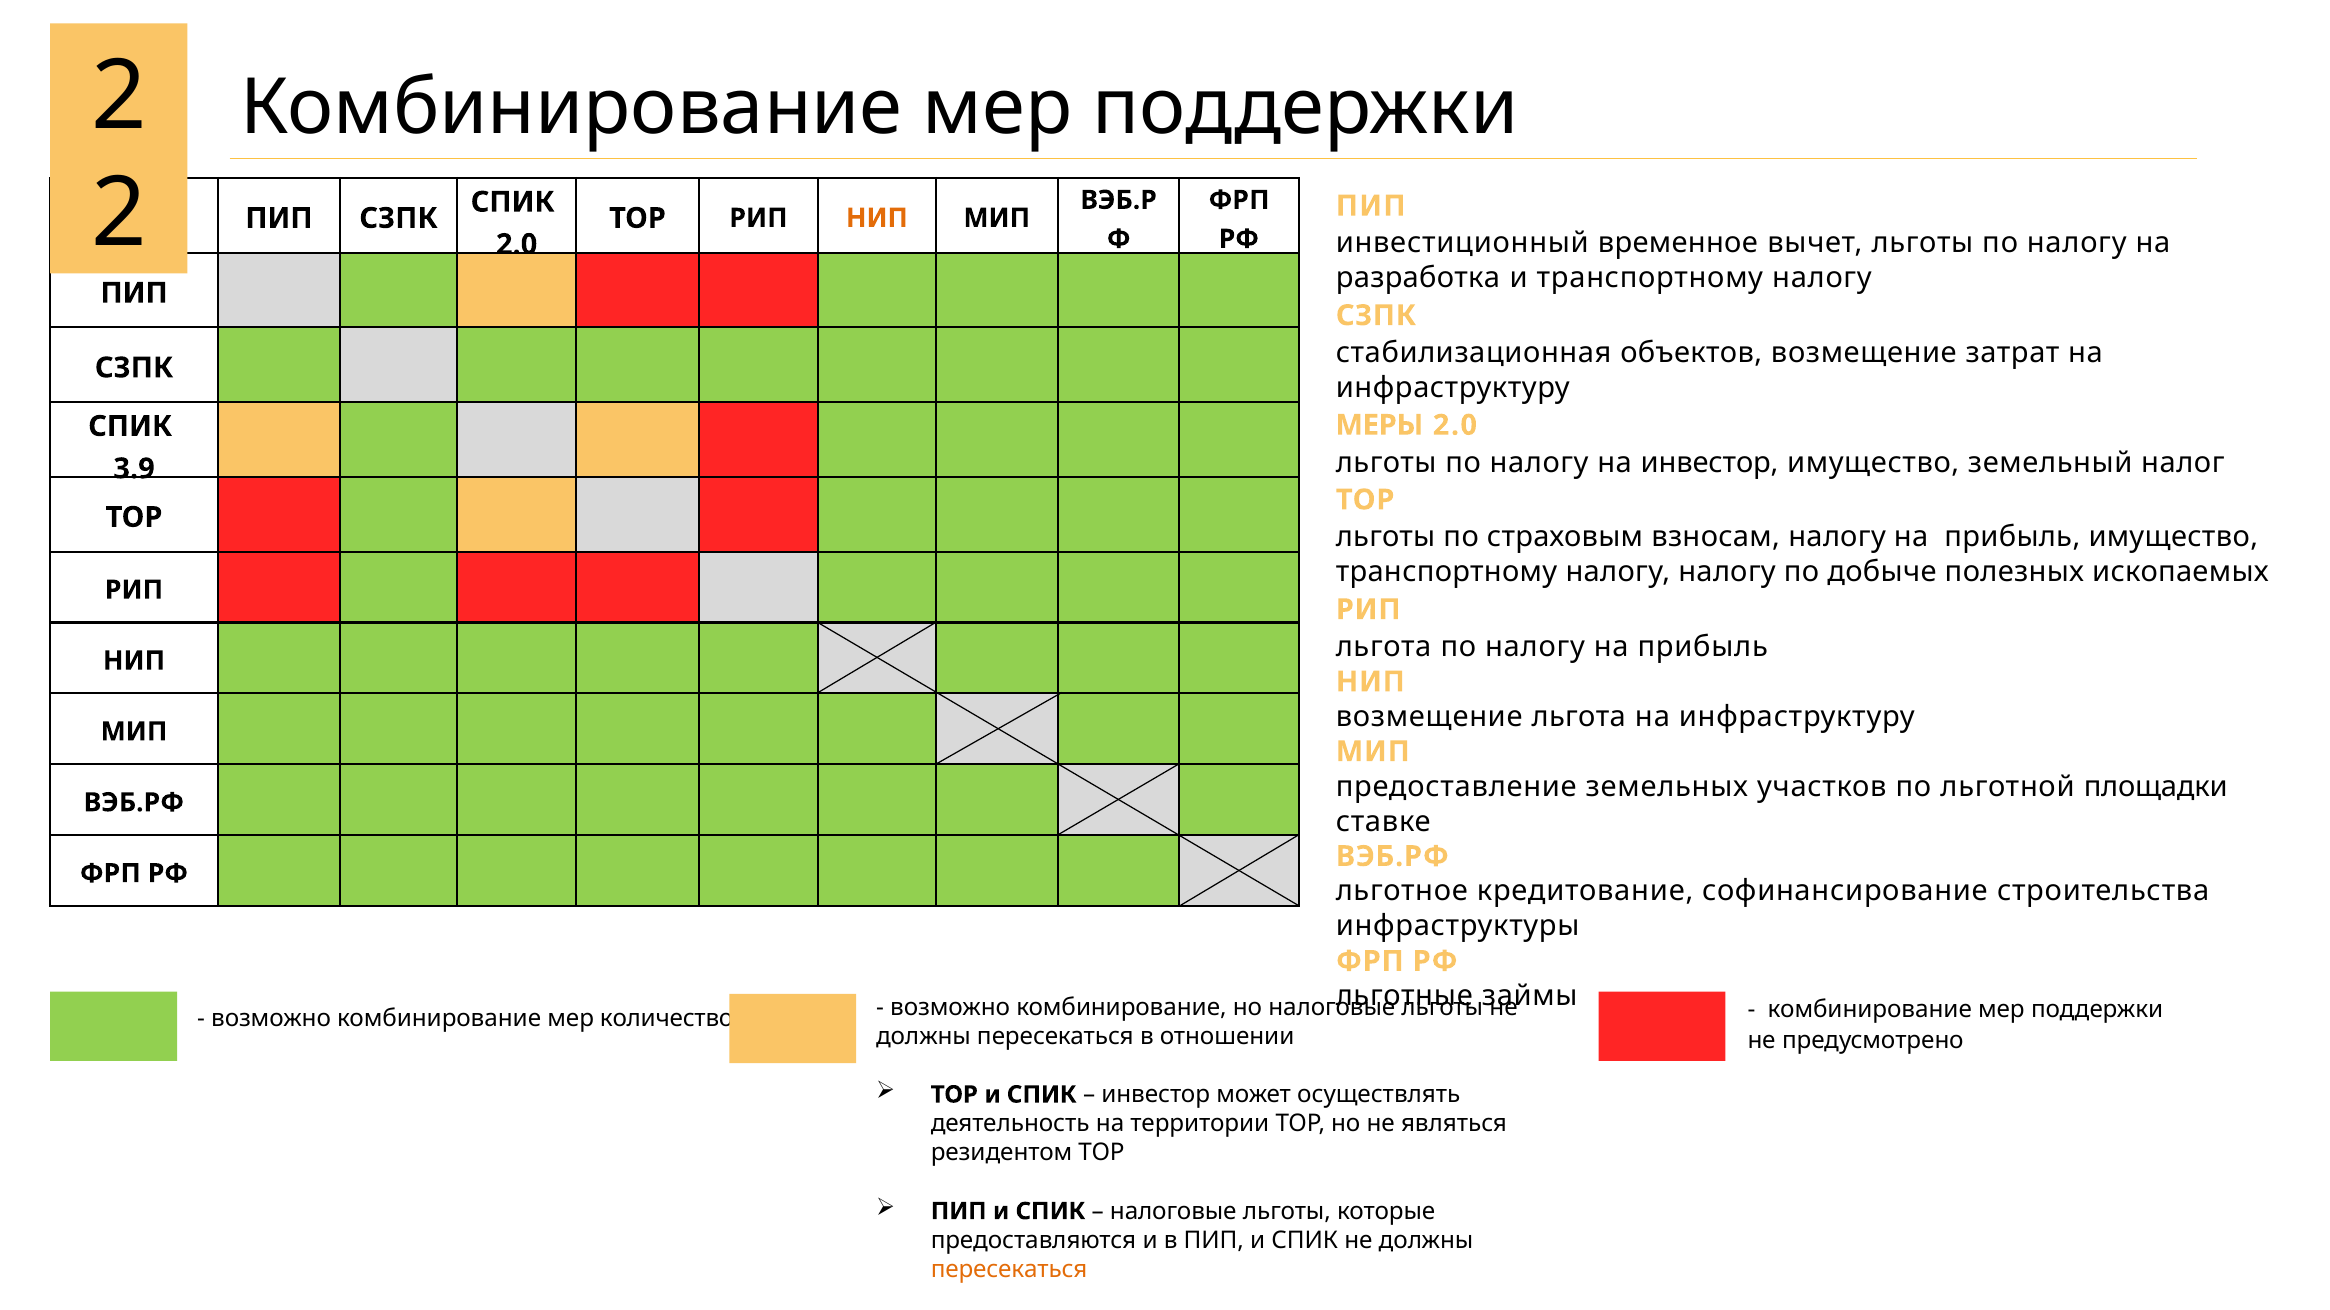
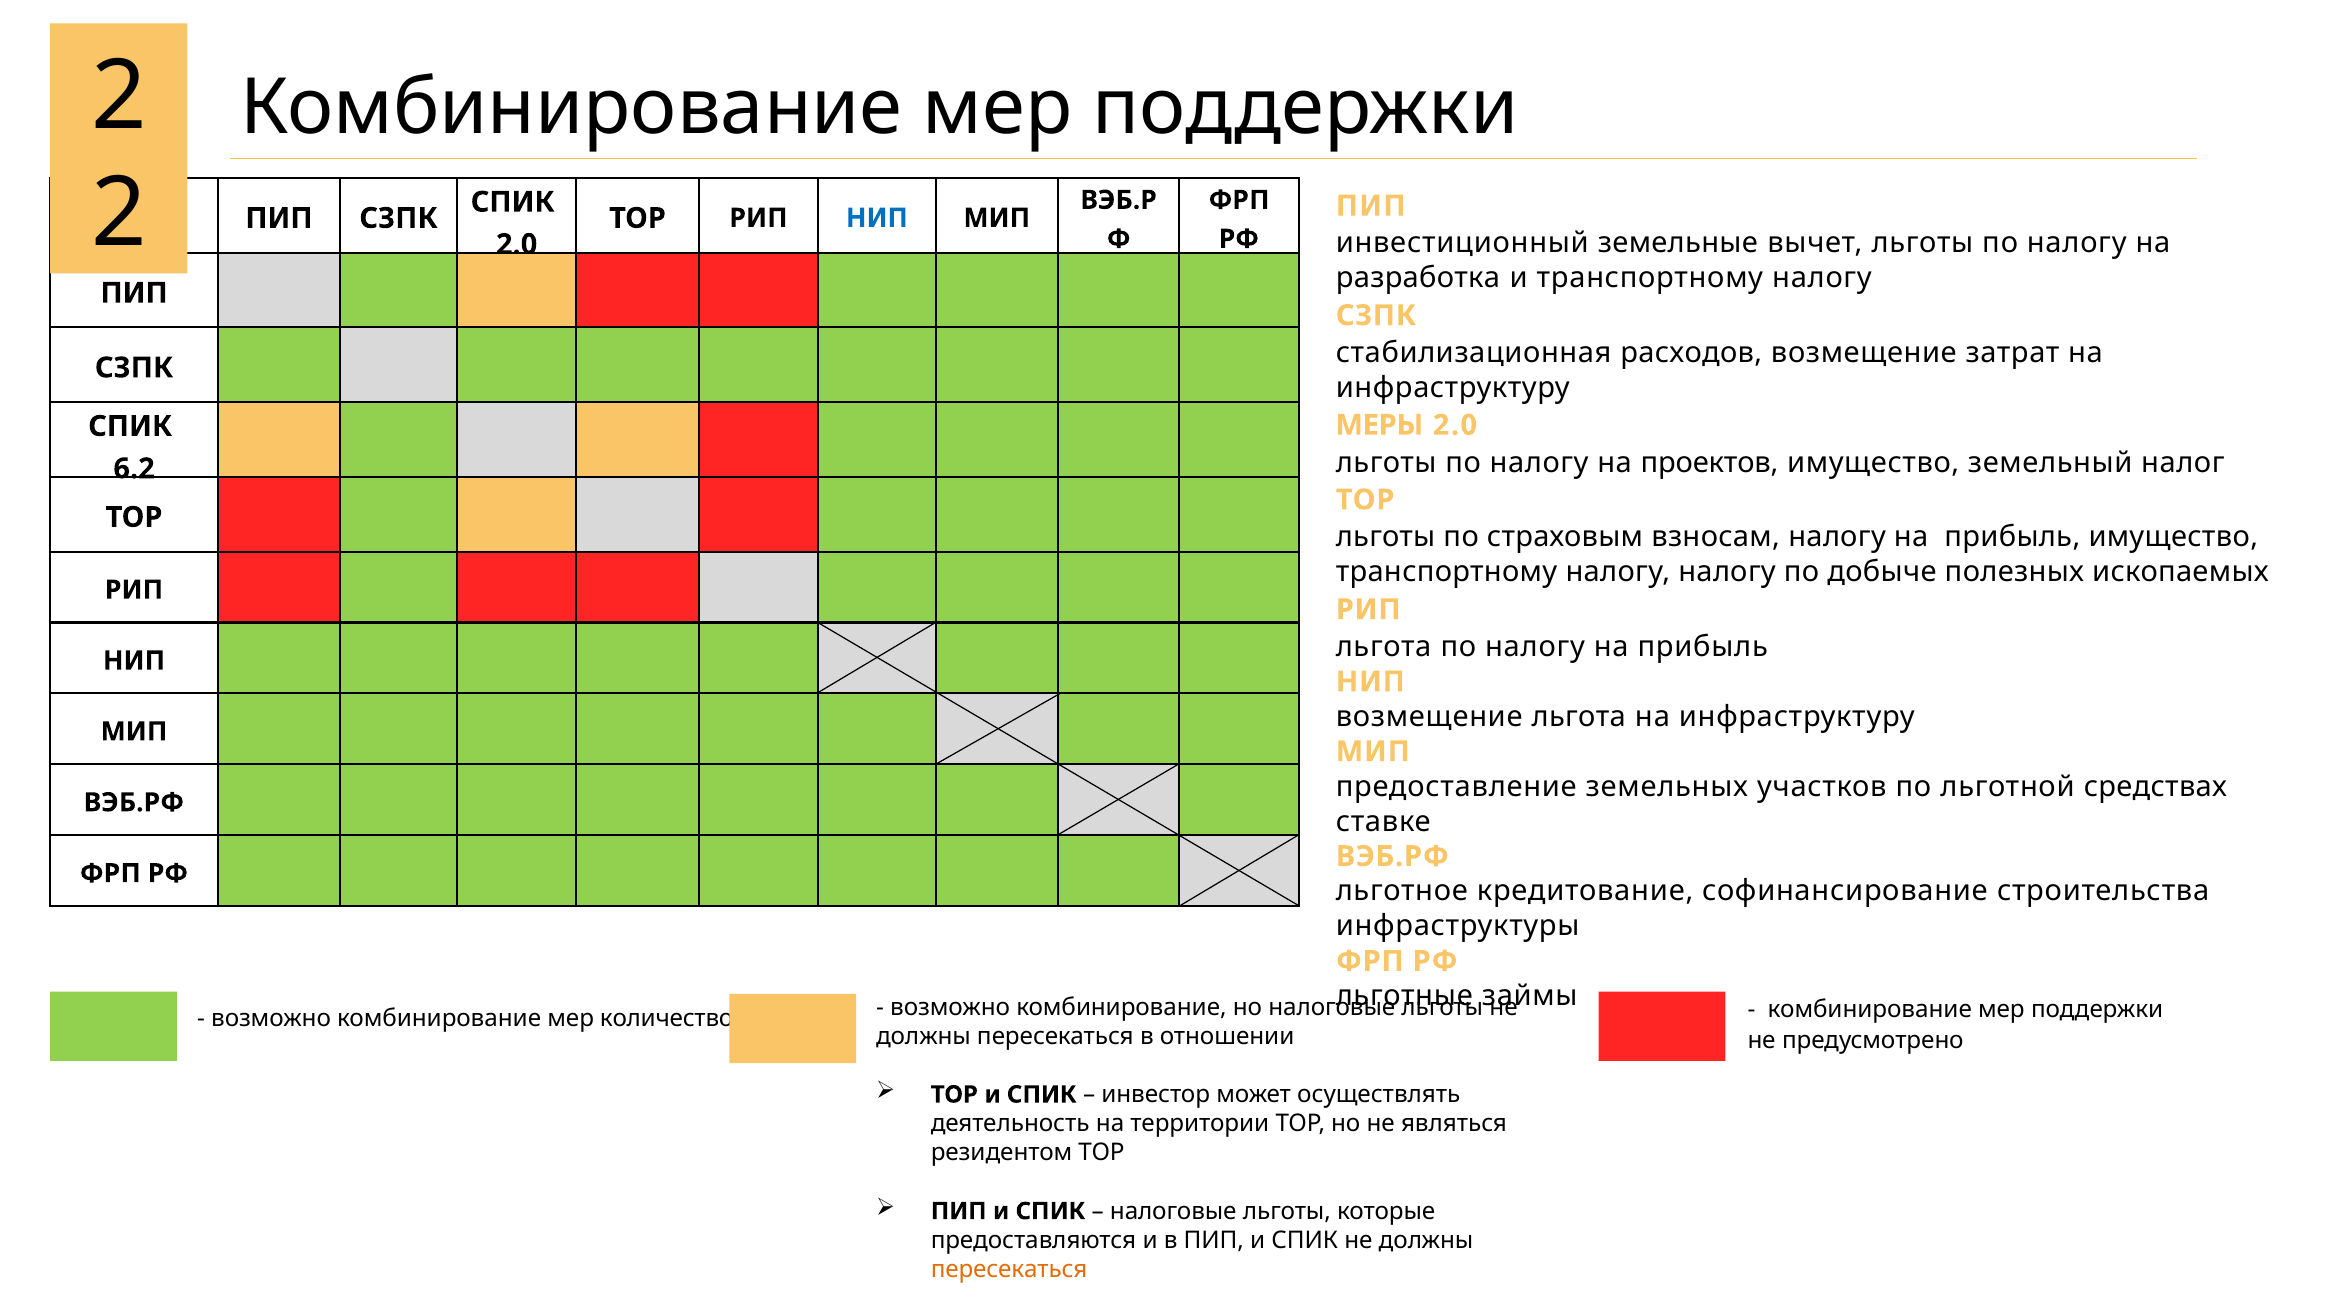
НИП at (877, 218) colour: orange -> blue
временное: временное -> земельные
объектов: объектов -> расходов
на инвестор: инвестор -> проектов
3.9: 3.9 -> 6.2
площадки: площадки -> средствах
